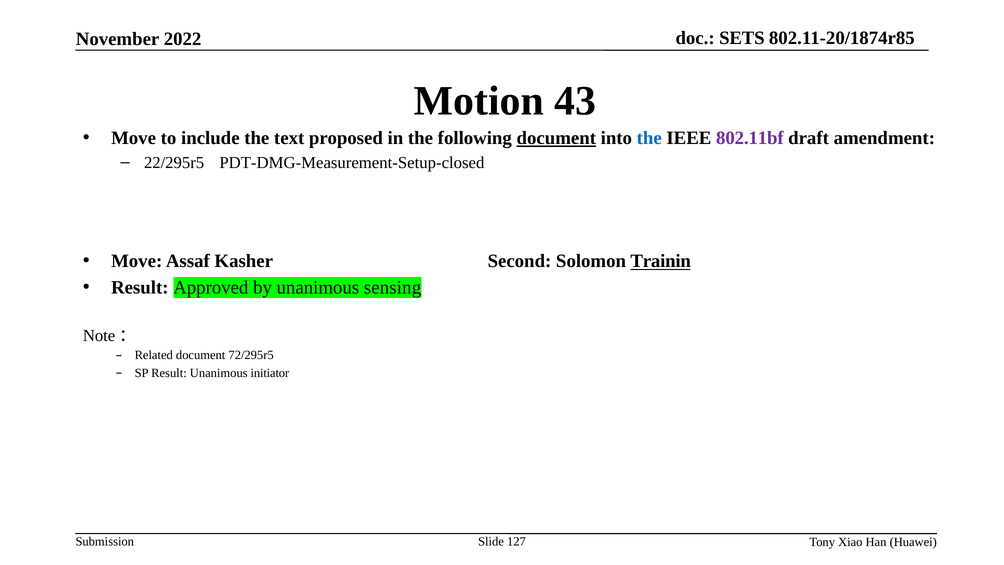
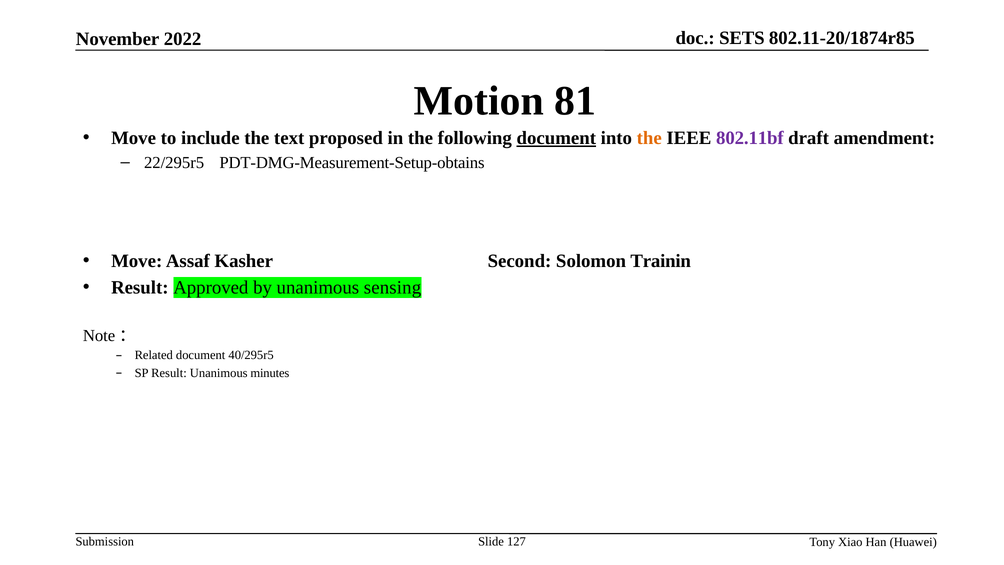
43: 43 -> 81
the at (649, 138) colour: blue -> orange
PDT-DMG-Measurement-Setup-closed: PDT-DMG-Measurement-Setup-closed -> PDT-DMG-Measurement-Setup-obtains
Trainin underline: present -> none
72/295r5: 72/295r5 -> 40/295r5
initiator: initiator -> minutes
